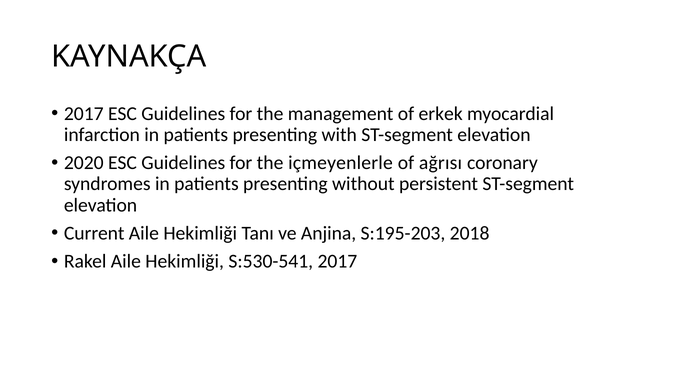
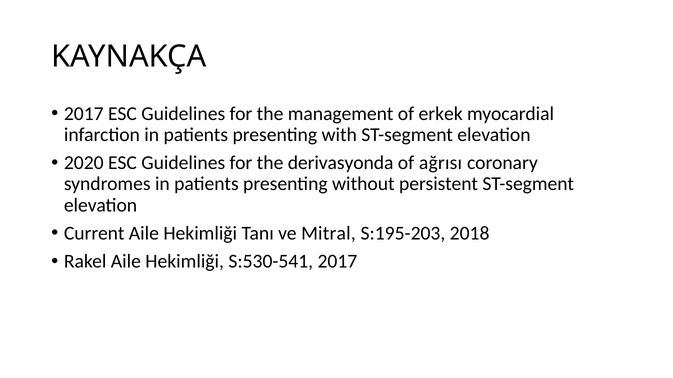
içmeyenlerle: içmeyenlerle -> derivasyonda
Anjina: Anjina -> Mitral
